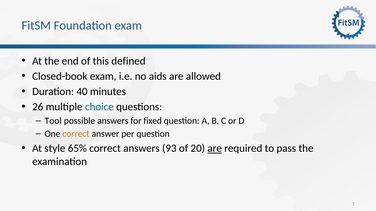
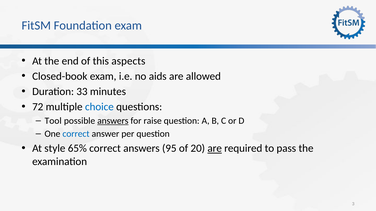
defined: defined -> aspects
40: 40 -> 33
26: 26 -> 72
answers at (113, 121) underline: none -> present
fixed: fixed -> raise
correct at (76, 134) colour: orange -> blue
93: 93 -> 95
